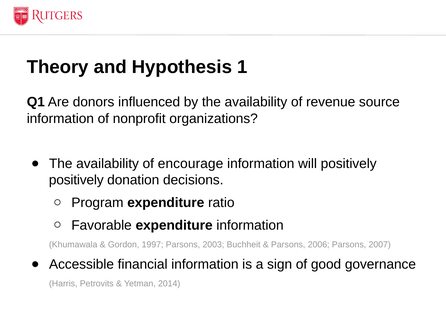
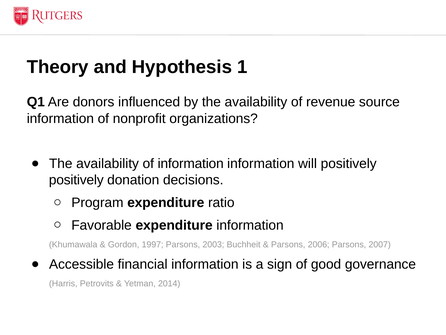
of encourage: encourage -> information
